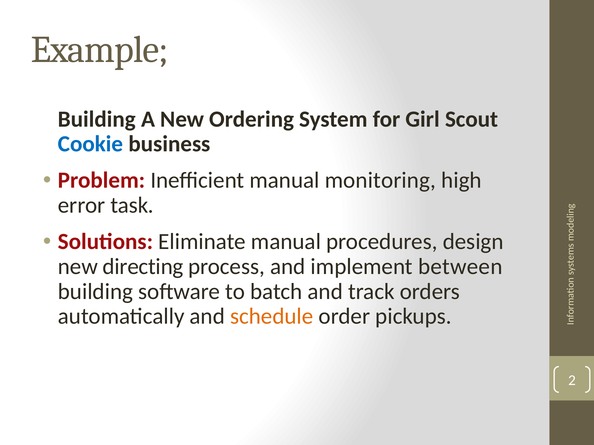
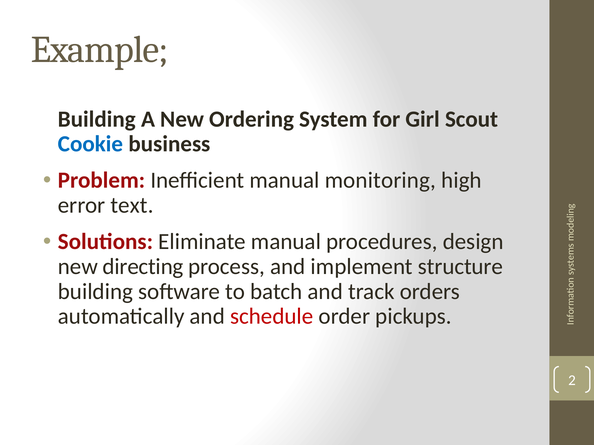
task: task -> text
between: between -> structure
schedule colour: orange -> red
